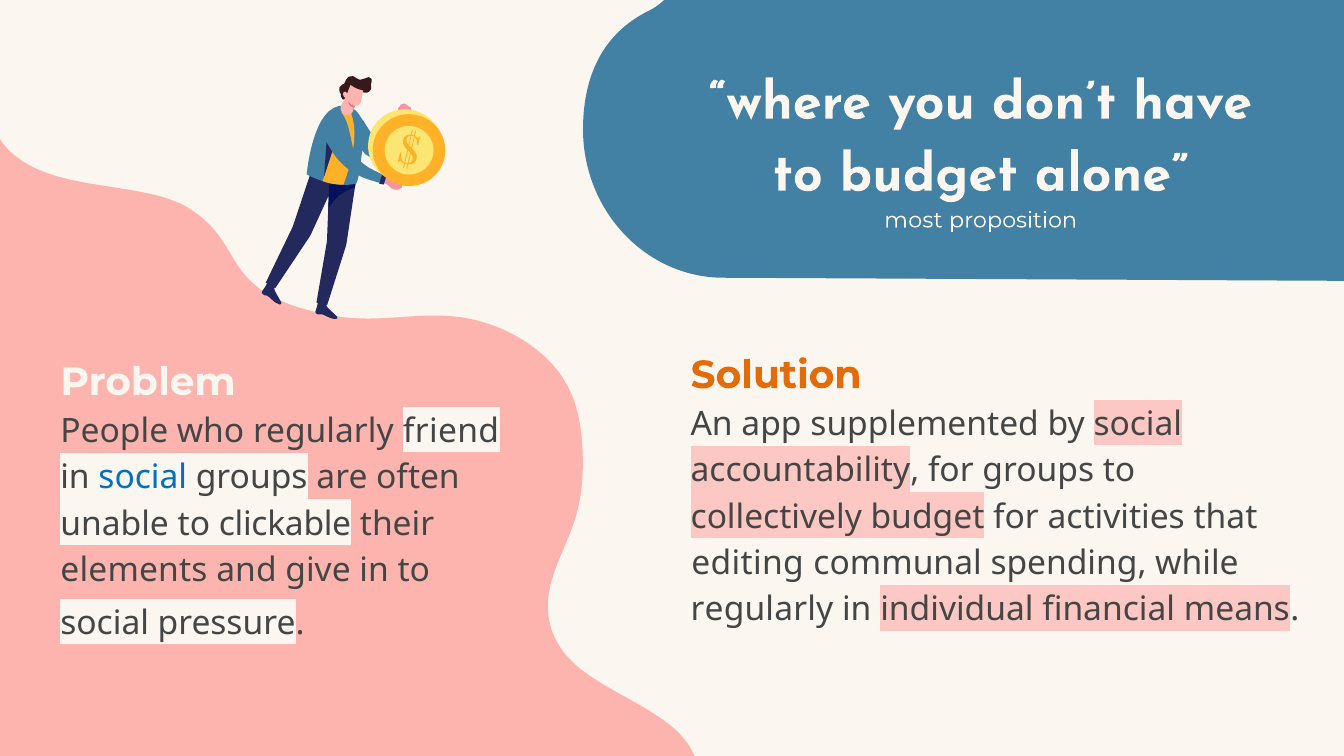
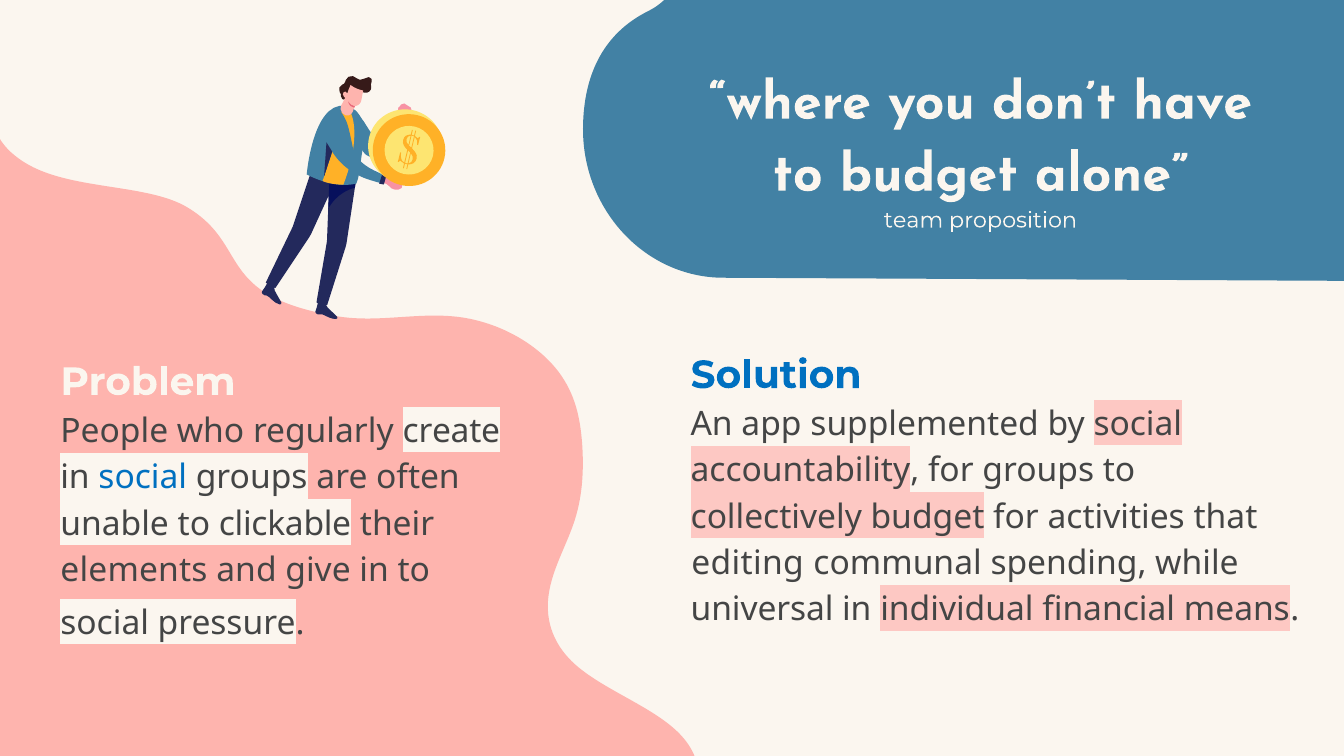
most: most -> team
Solution colour: orange -> blue
friend: friend -> create
regularly at (762, 610): regularly -> universal
